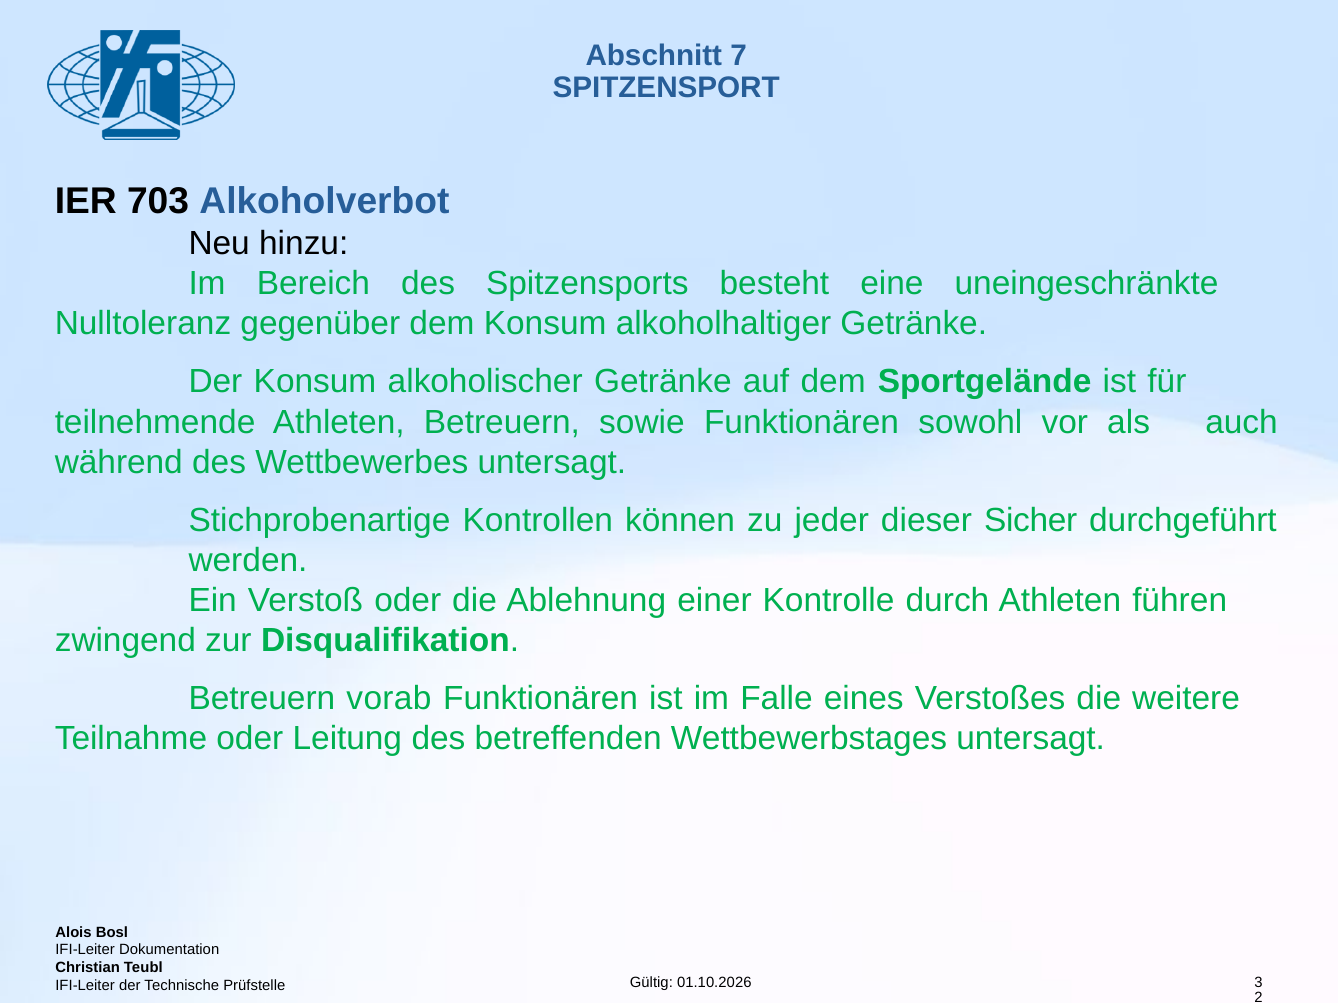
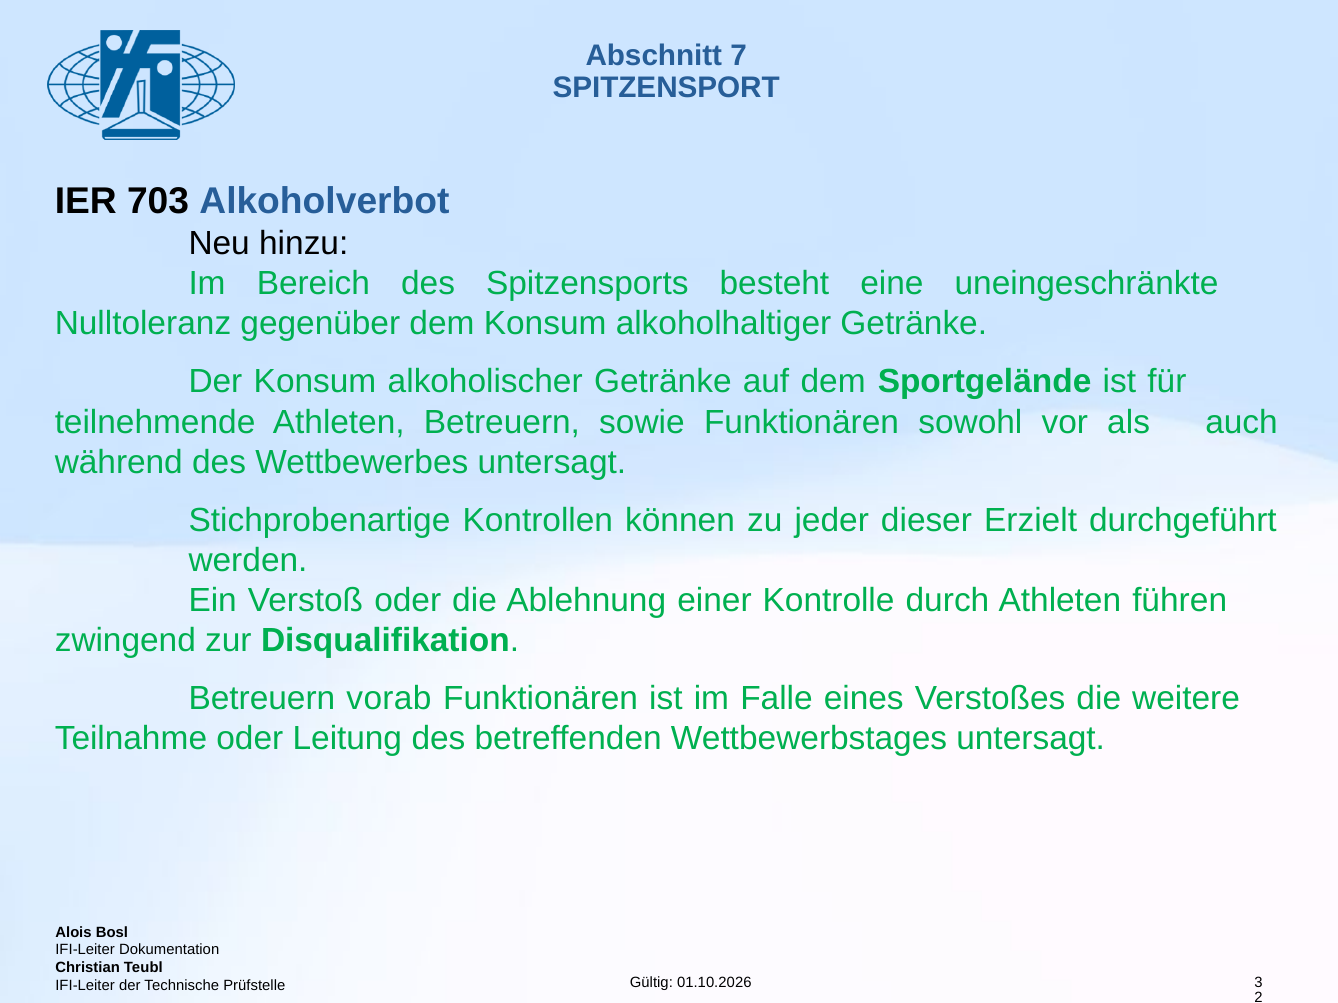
Sicher: Sicher -> Erzielt
